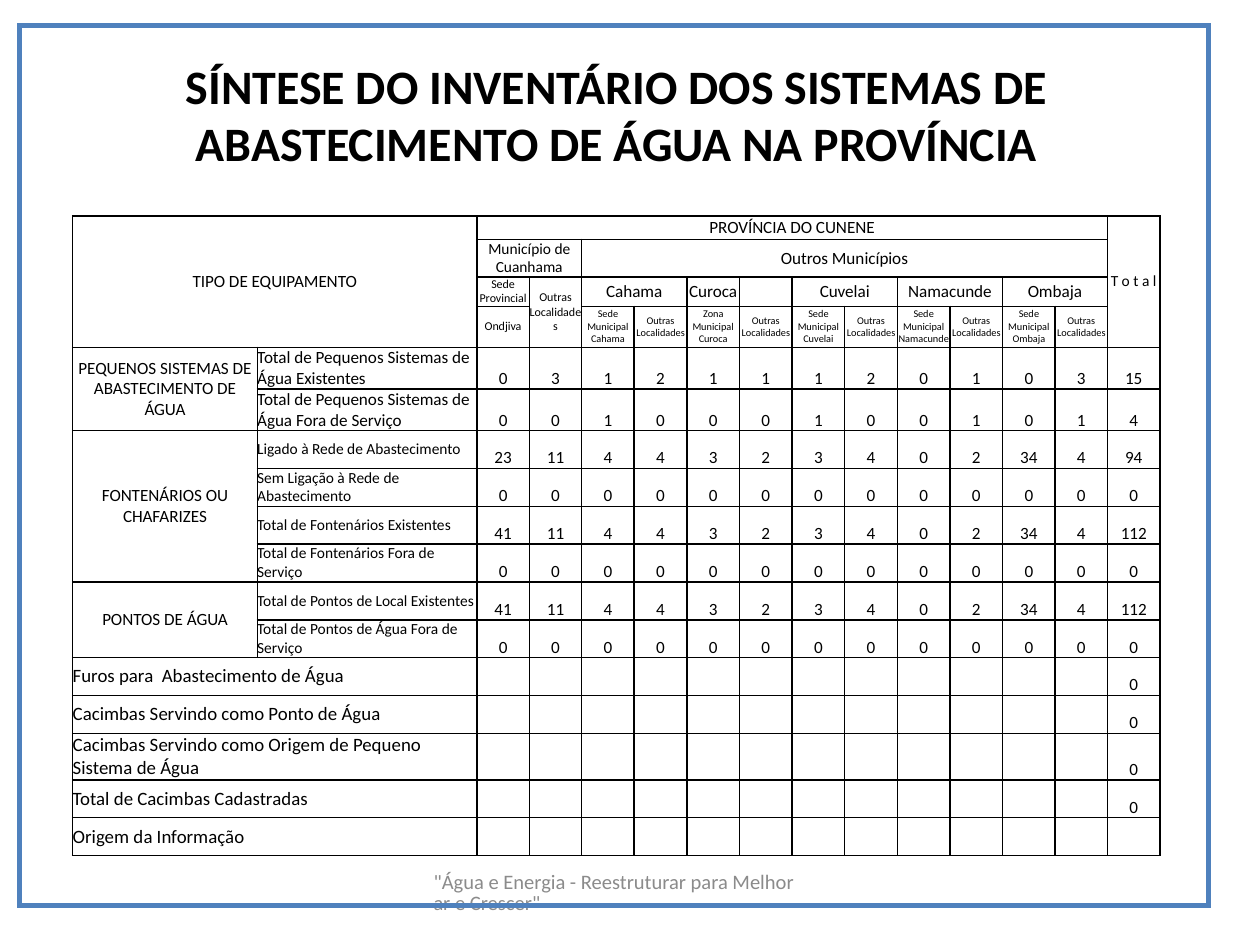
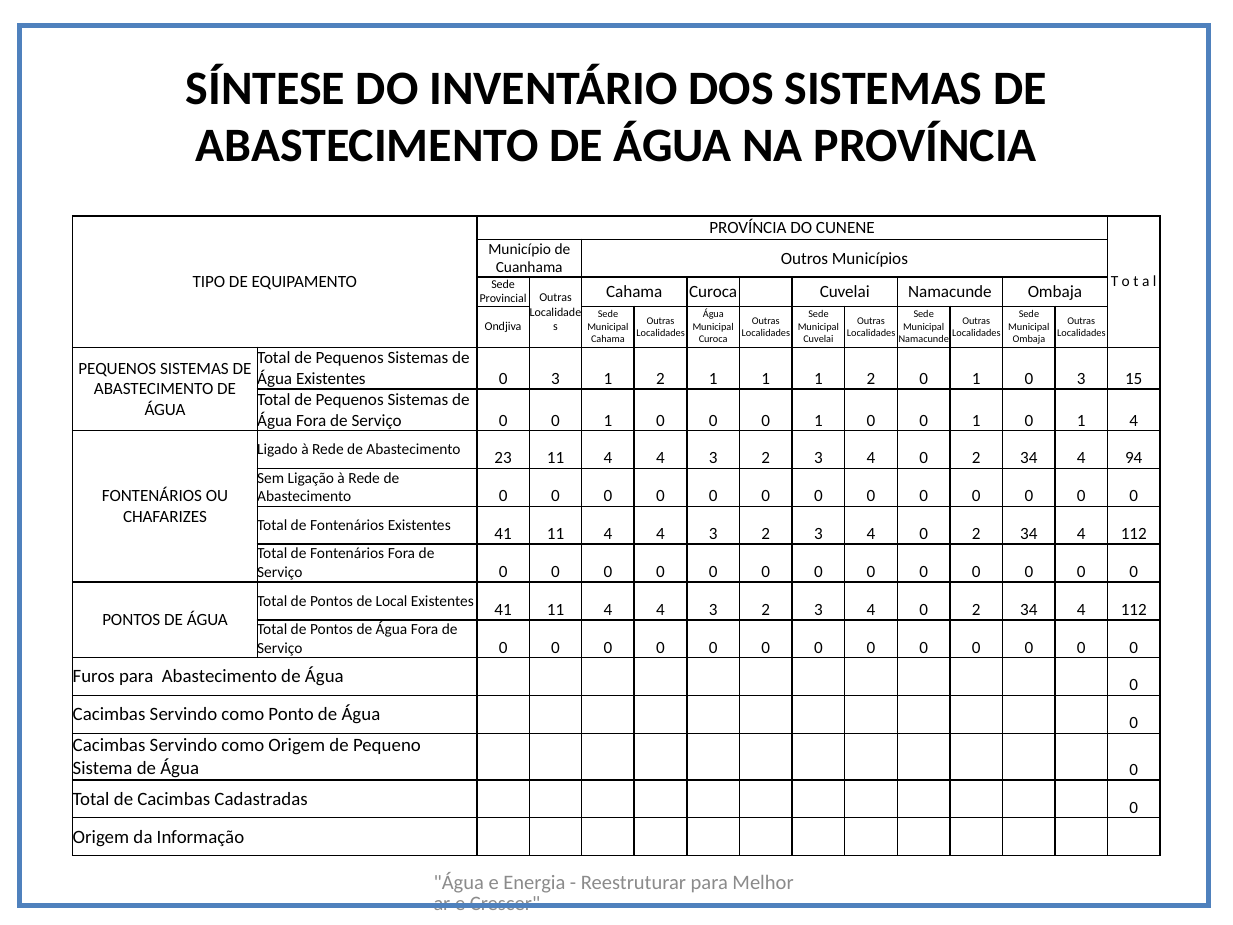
Zona at (713, 314): Zona -> Água
